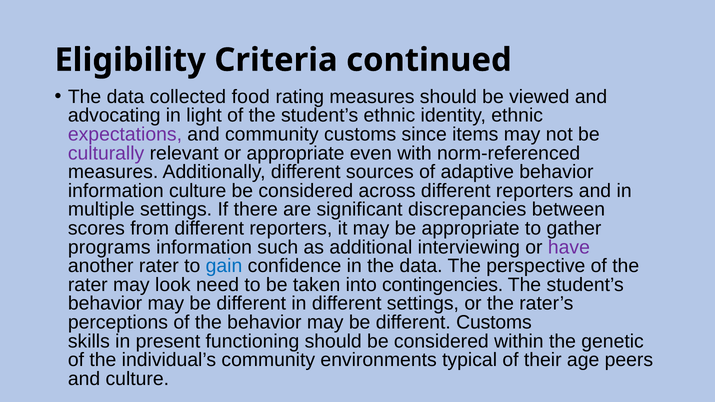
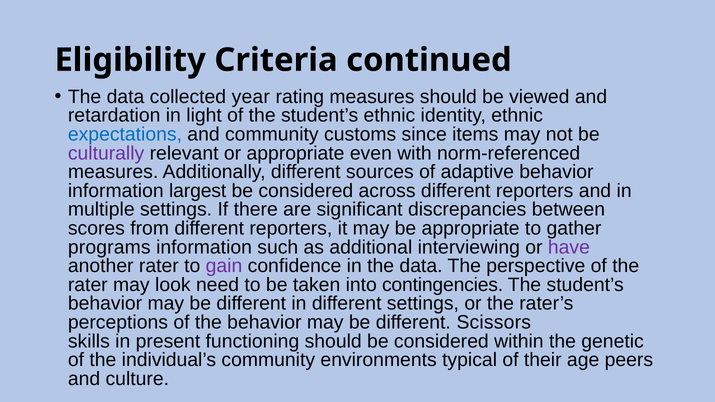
food: food -> year
advocating: advocating -> retardation
expectations colour: purple -> blue
information culture: culture -> largest
gain colour: blue -> purple
different Customs: Customs -> Scissors
